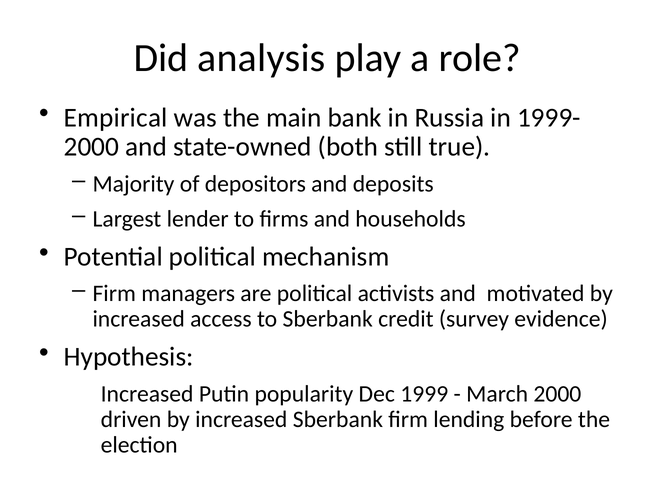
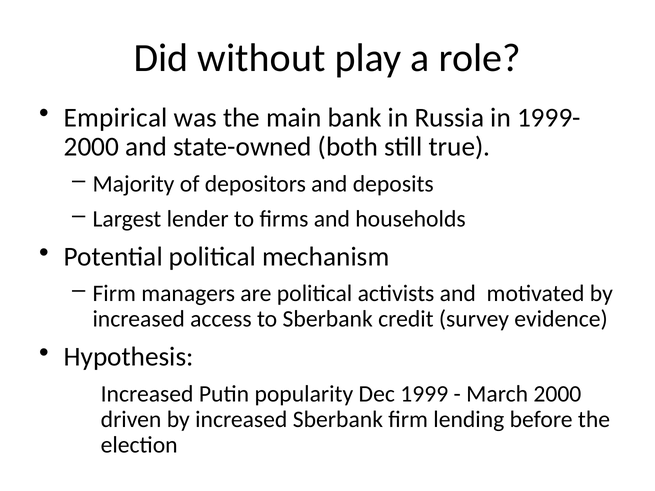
analysis: analysis -> without
